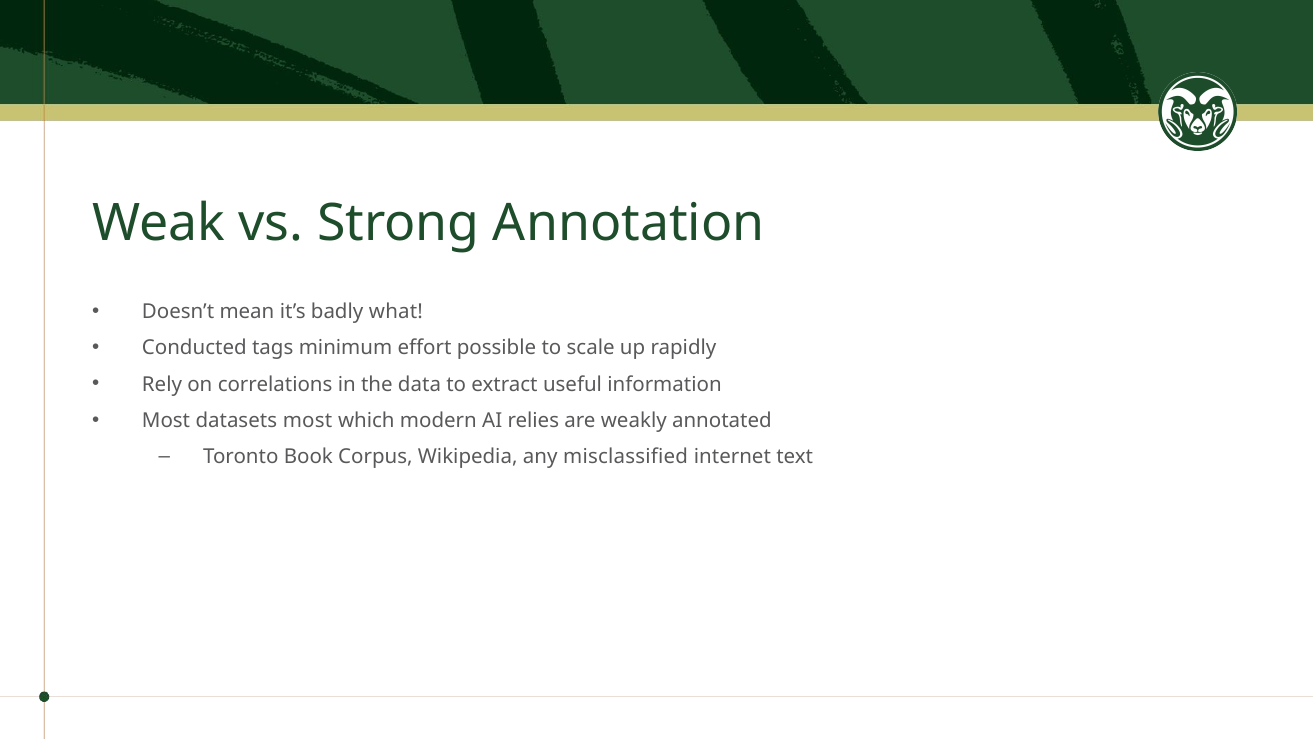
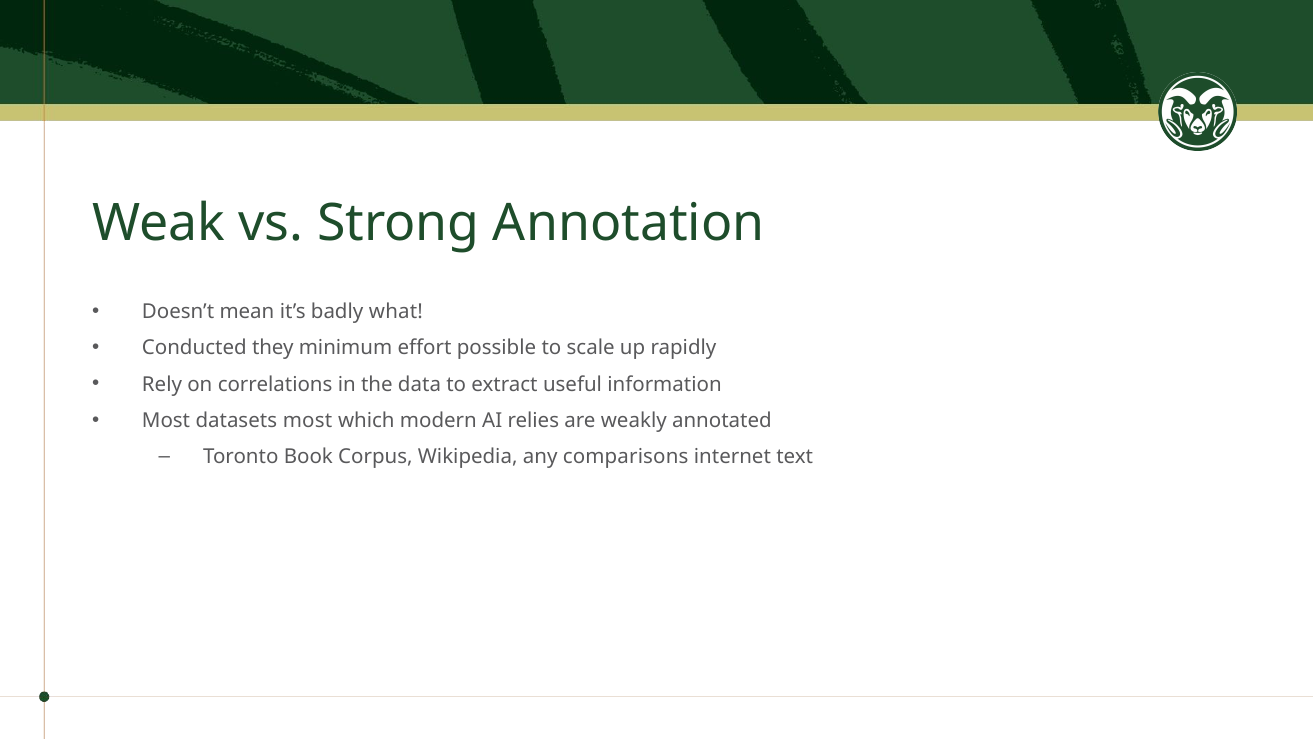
tags: tags -> they
misclassified: misclassified -> comparisons
